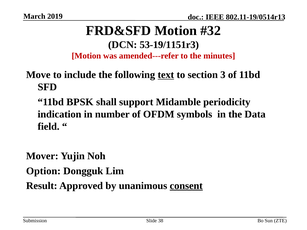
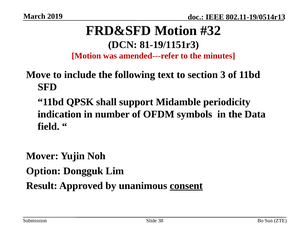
53-19/1151r3: 53-19/1151r3 -> 81-19/1151r3
text underline: present -> none
BPSK: BPSK -> QPSK
